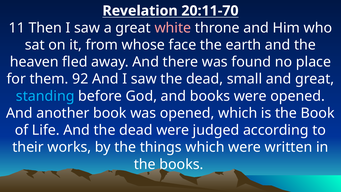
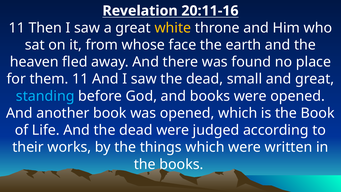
20:11-70: 20:11-70 -> 20:11-16
white colour: pink -> yellow
them 92: 92 -> 11
